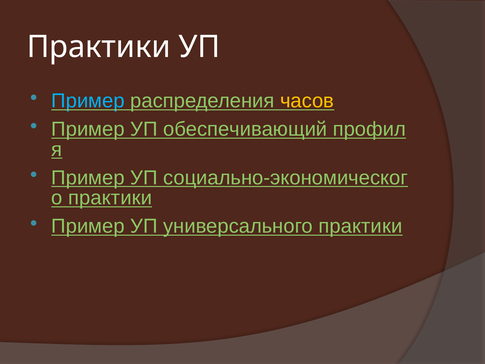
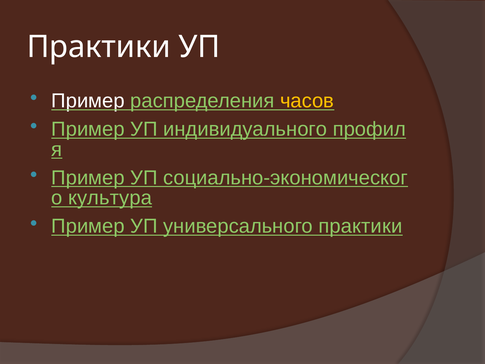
Пример at (88, 101) colour: light blue -> white
обеспечивающий: обеспечивающий -> индивидуального
практики at (110, 198): практики -> культура
